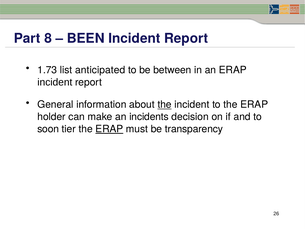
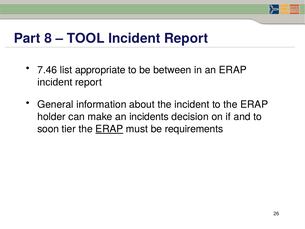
BEEN: BEEN -> TOOL
1.73: 1.73 -> 7.46
anticipated: anticipated -> appropriate
the at (165, 104) underline: present -> none
transparency: transparency -> requirements
